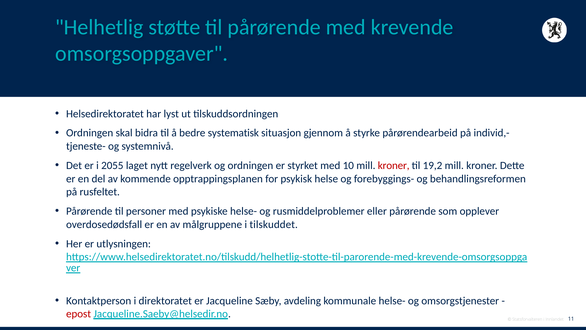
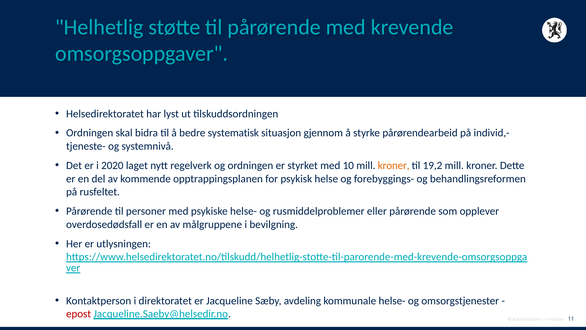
2055: 2055 -> 2020
kroner at (394, 165) colour: red -> orange
tilskuddet: tilskuddet -> bevilgning
